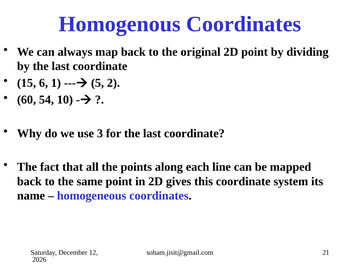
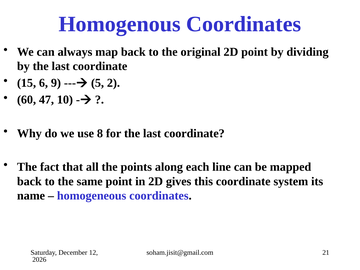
1: 1 -> 9
54: 54 -> 47
3: 3 -> 8
